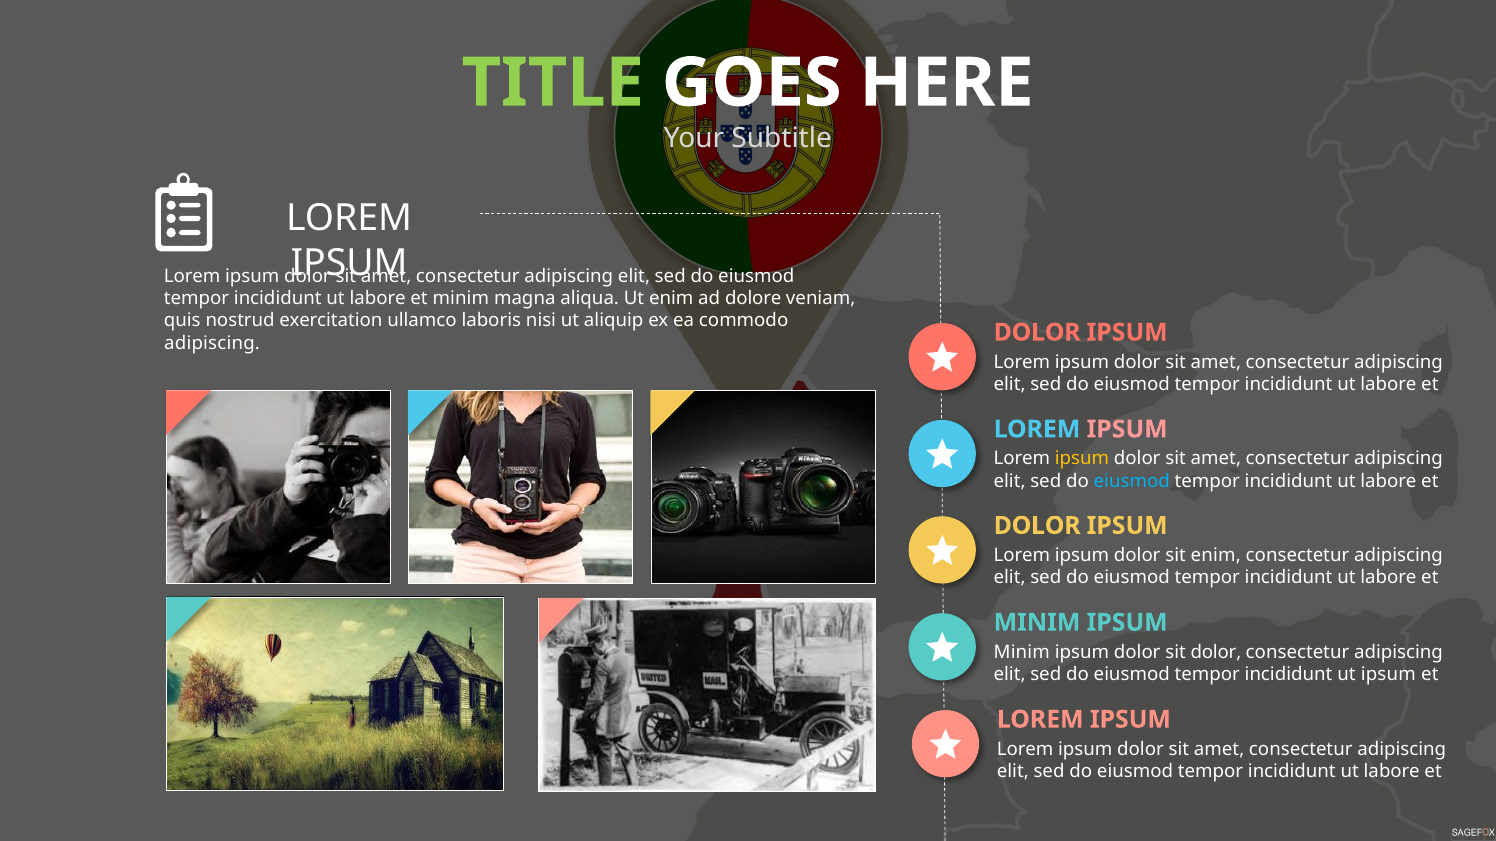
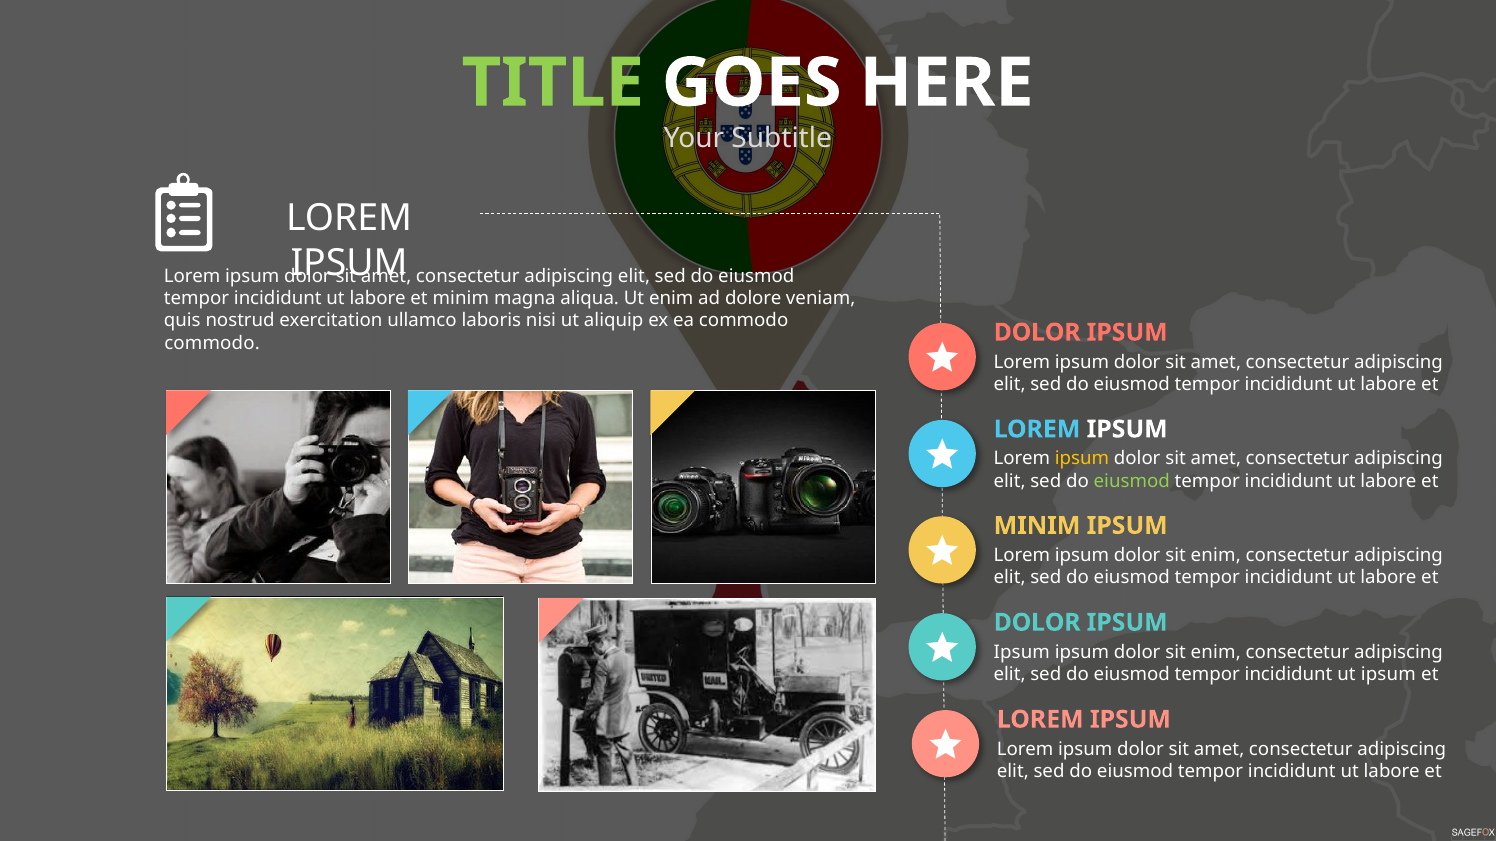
adipiscing at (212, 343): adipiscing -> commodo
IPSUM at (1127, 430) colour: pink -> white
eiusmod at (1132, 481) colour: light blue -> light green
DOLOR at (1037, 526): DOLOR -> MINIM
MINIM at (1037, 623): MINIM -> DOLOR
Minim at (1022, 652): Minim -> Ipsum
dolor at (1216, 652): dolor -> enim
